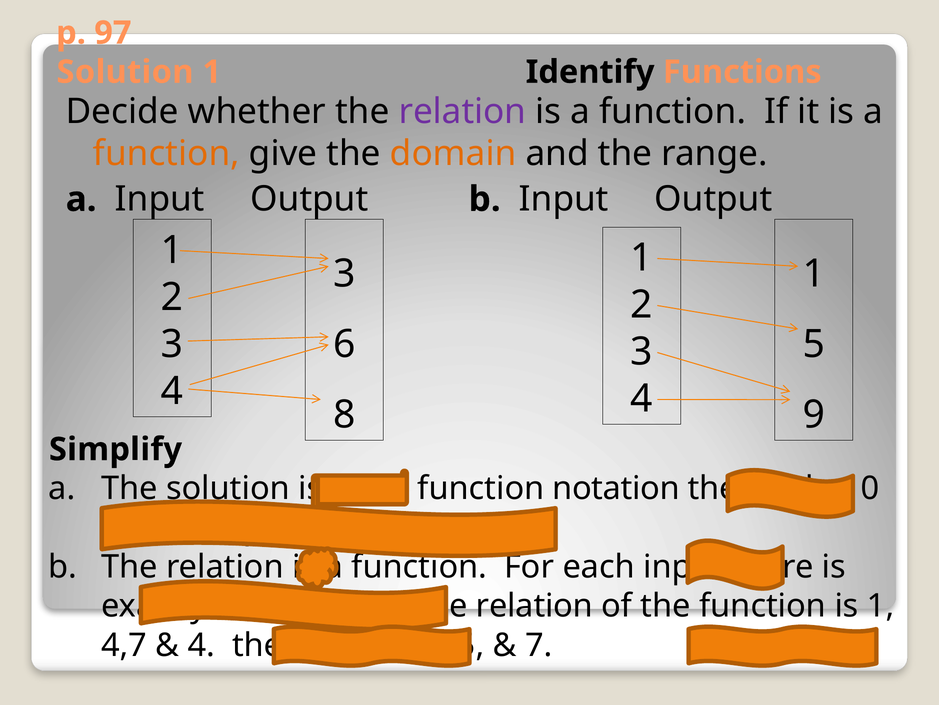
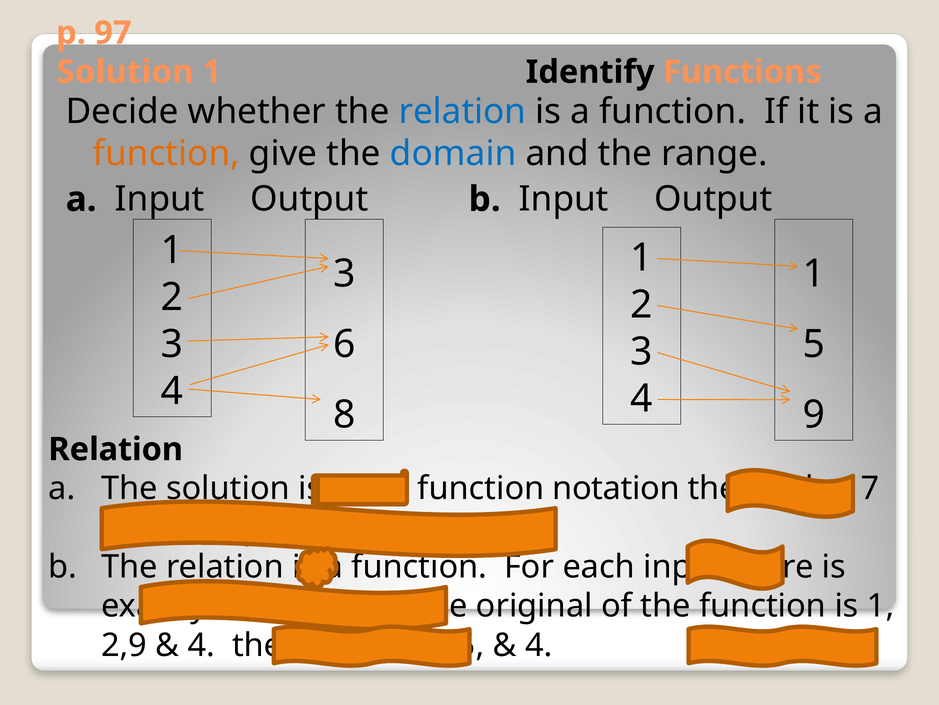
relation at (462, 111) colour: purple -> blue
domain colour: orange -> blue
Simplify at (115, 449): Simplify -> Relation
0: 0 -> 7
relation at (534, 605): relation -> original
4,7: 4,7 -> 2,9
7 at (539, 645): 7 -> 4
